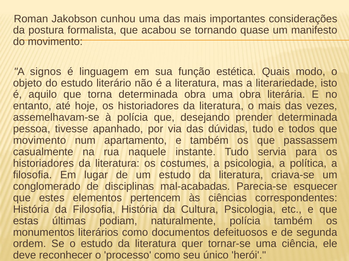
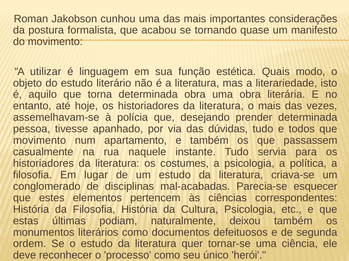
signos: signos -> utilizar
naturalmente polícia: polícia -> deixou
